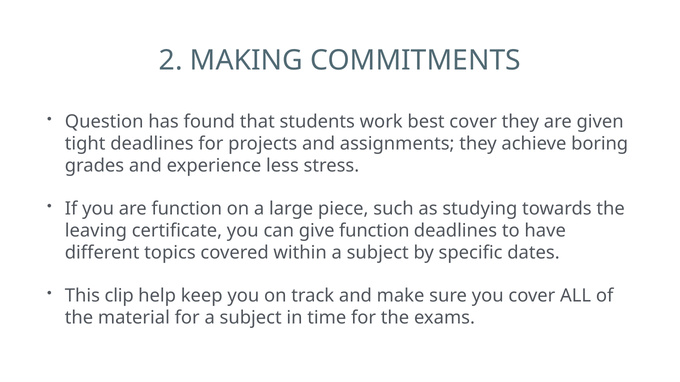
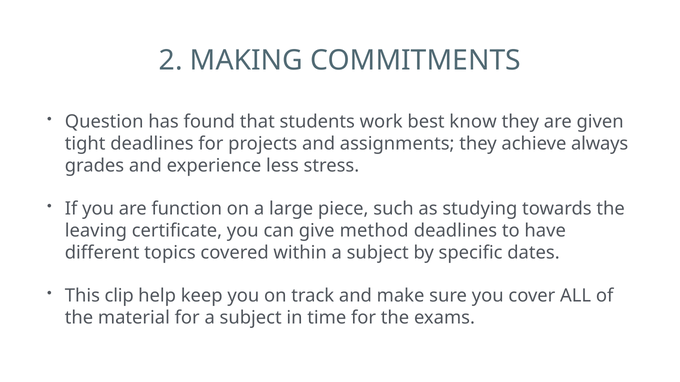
best cover: cover -> know
boring: boring -> always
give function: function -> method
